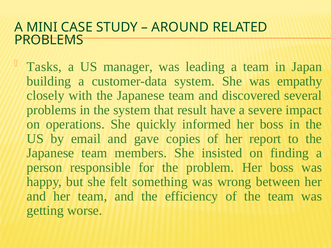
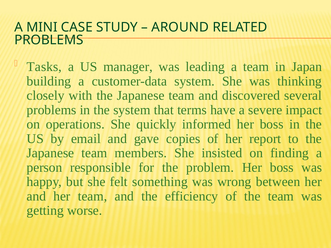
empathy: empathy -> thinking
result: result -> terms
